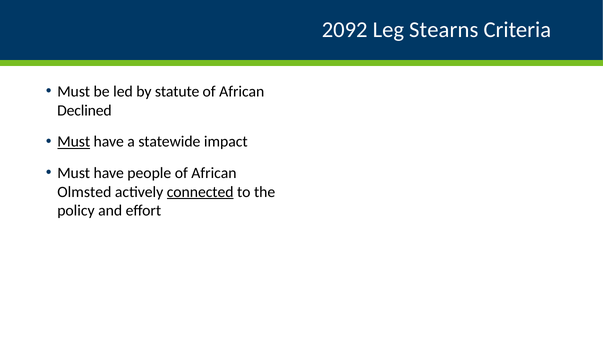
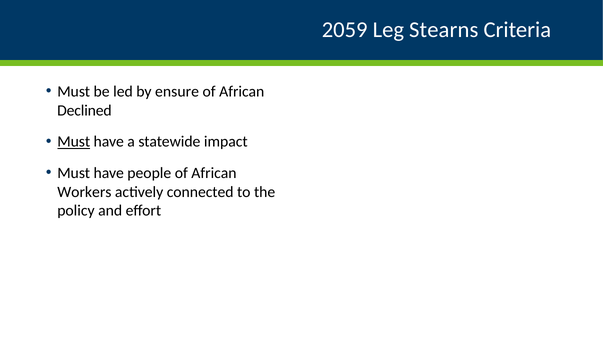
2092: 2092 -> 2059
statute: statute -> ensure
Olmsted: Olmsted -> Workers
connected underline: present -> none
